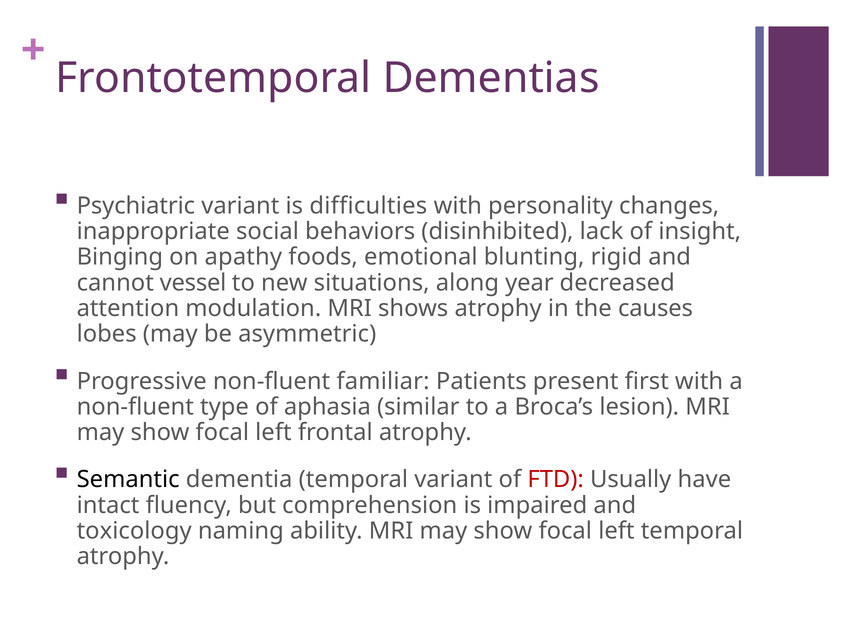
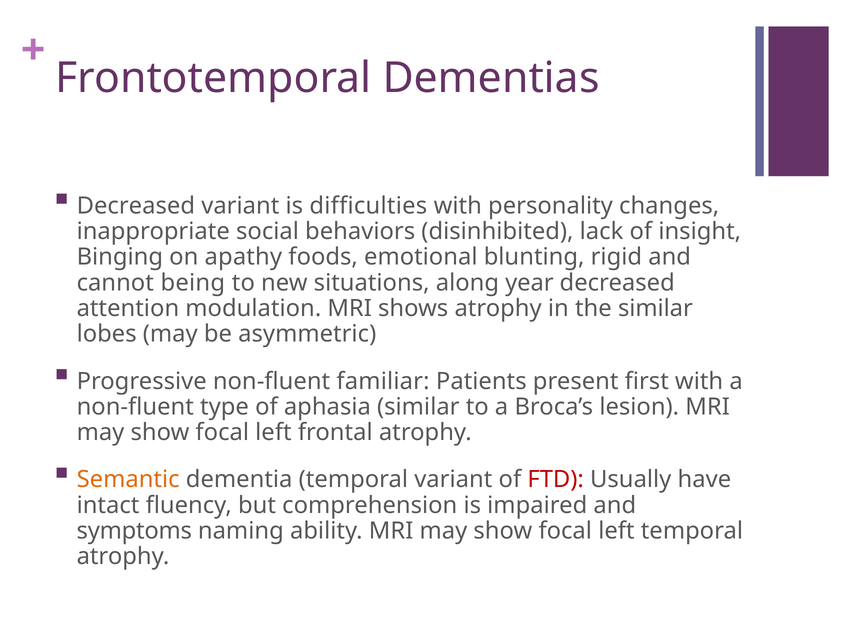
Psychiatric at (136, 206): Psychiatric -> Decreased
vessel: vessel -> being
the causes: causes -> similar
Semantic colour: black -> orange
toxicology: toxicology -> symptoms
